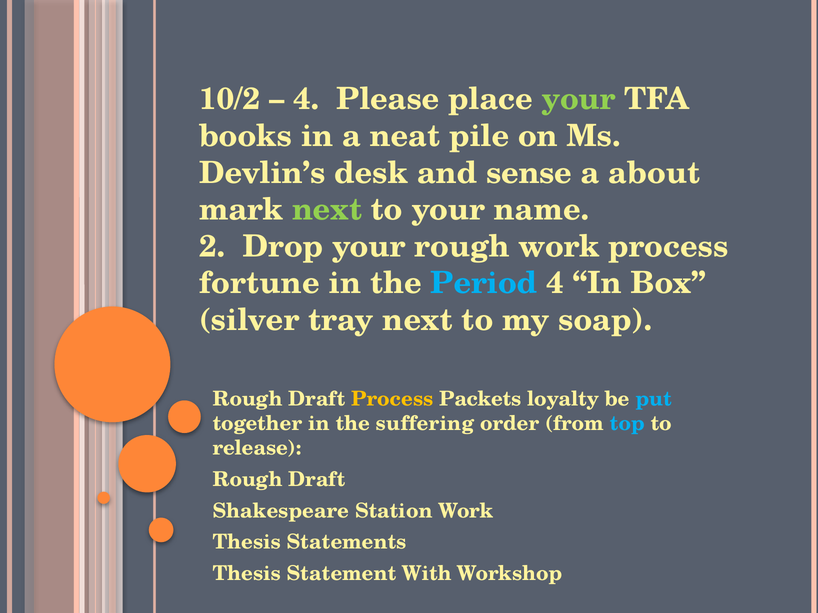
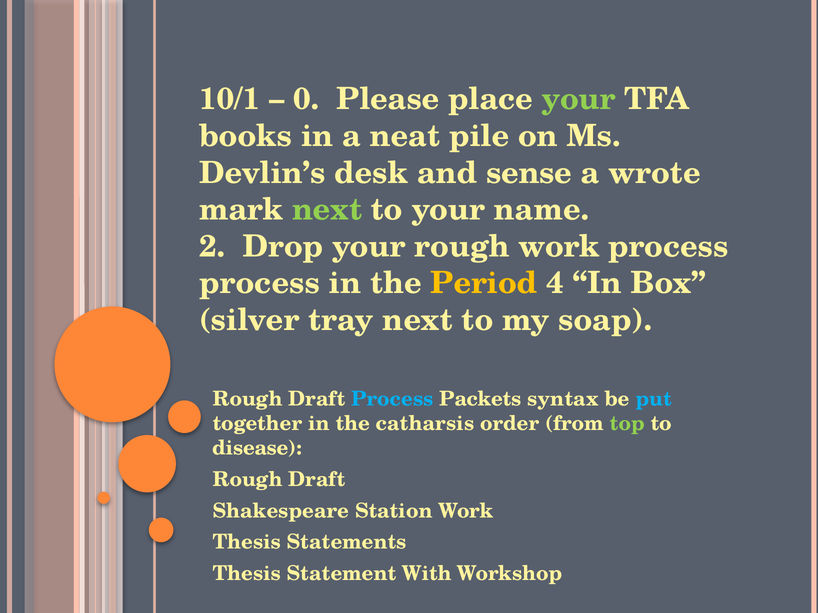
10/2: 10/2 -> 10/1
4 at (306, 99): 4 -> 0
about: about -> wrote
fortune at (259, 284): fortune -> process
Period colour: light blue -> yellow
Process at (392, 400) colour: yellow -> light blue
loyalty: loyalty -> syntax
suffering: suffering -> catharsis
top colour: light blue -> light green
release: release -> disease
